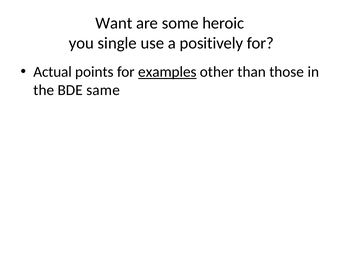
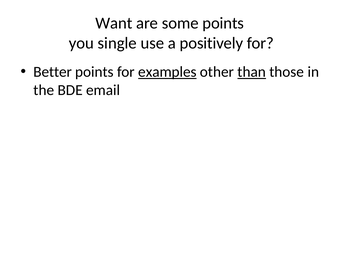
some heroic: heroic -> points
Actual: Actual -> Better
than underline: none -> present
same: same -> email
